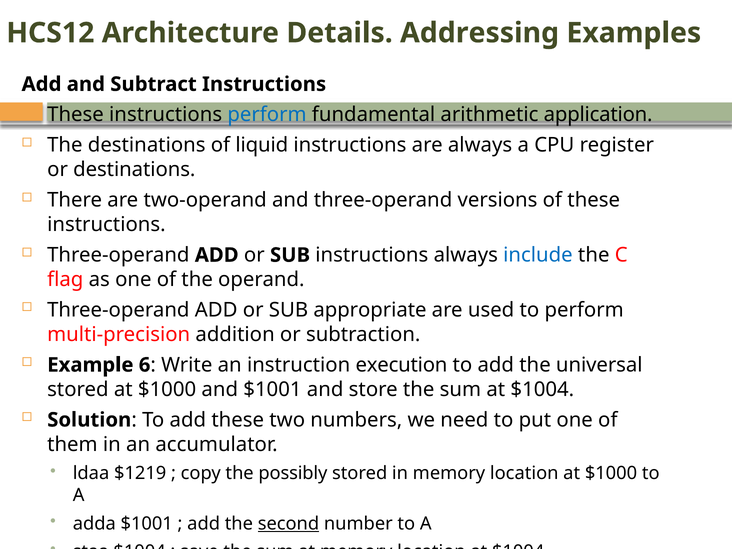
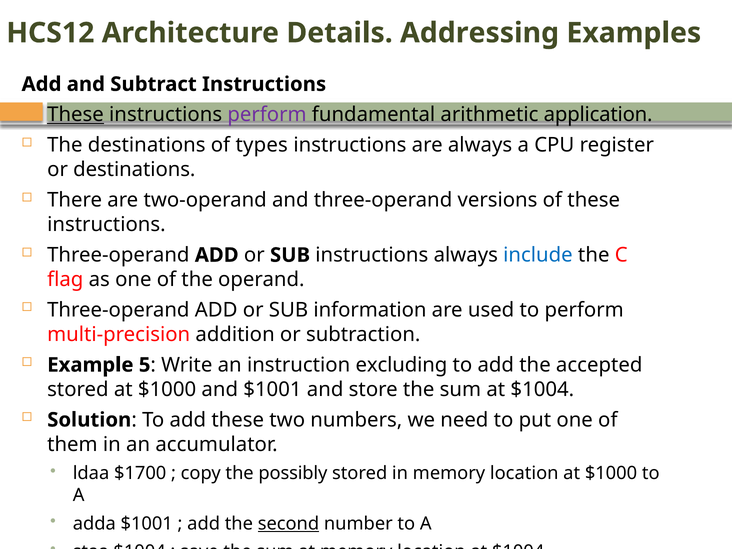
These at (76, 115) underline: none -> present
perform at (267, 115) colour: blue -> purple
liquid: liquid -> types
appropriate: appropriate -> information
6: 6 -> 5
execution: execution -> excluding
universal: universal -> accepted
$1219: $1219 -> $1700
